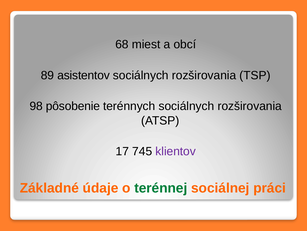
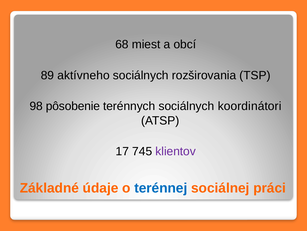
asistentov: asistentov -> aktívneho
terénnych sociálnych rozširovania: rozširovania -> koordinátori
terénnej colour: green -> blue
